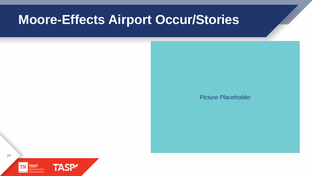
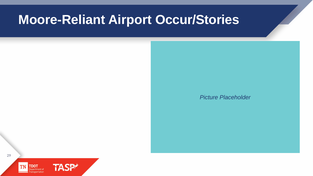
Moore-Effects: Moore-Effects -> Moore-Reliant
